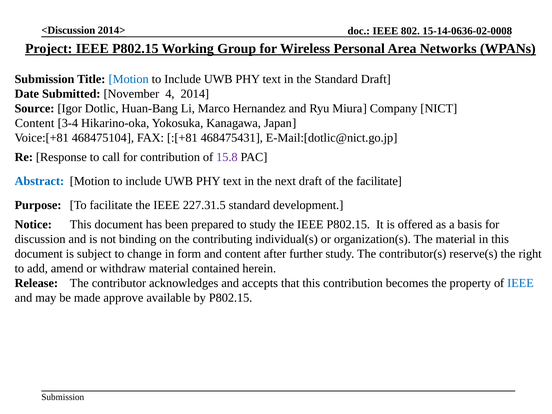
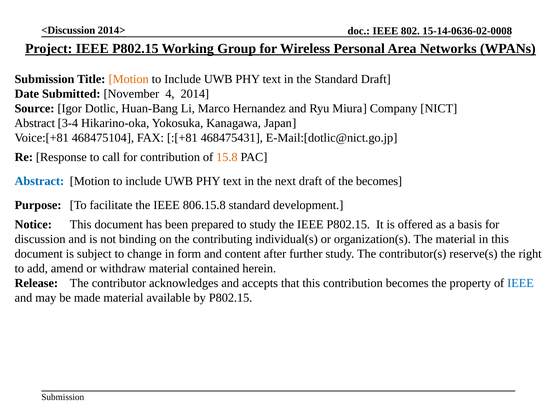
Motion at (129, 79) colour: blue -> orange
Content at (35, 123): Content -> Abstract
15.8 colour: purple -> orange
the facilitate: facilitate -> becomes
227.31.5: 227.31.5 -> 806.15.8
made approve: approve -> material
